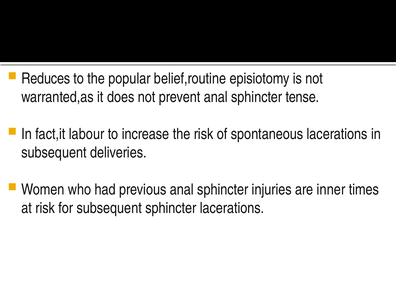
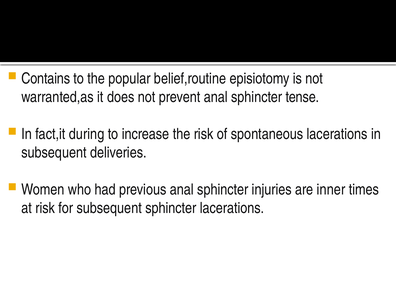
Reduces: Reduces -> Contains
labour: labour -> during
